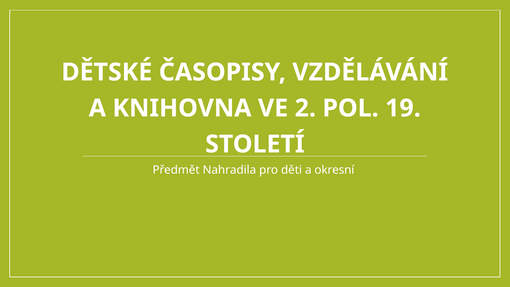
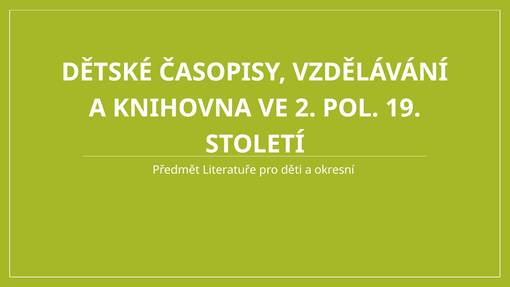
Nahradila: Nahradila -> Literatuře
